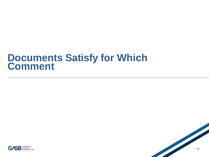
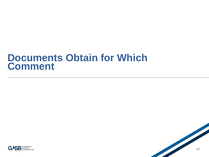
Satisfy: Satisfy -> Obtain
